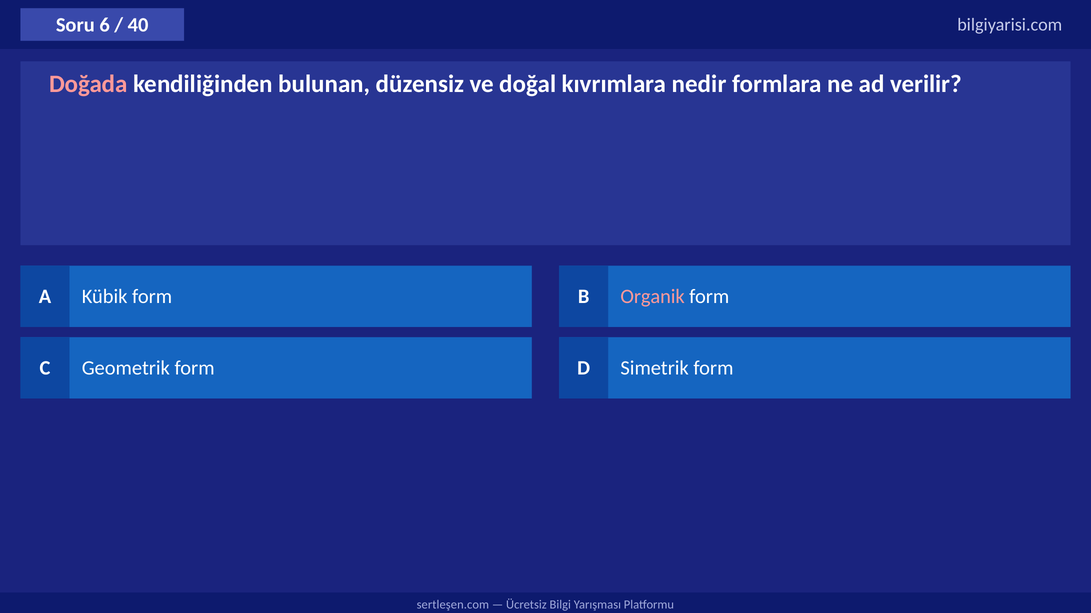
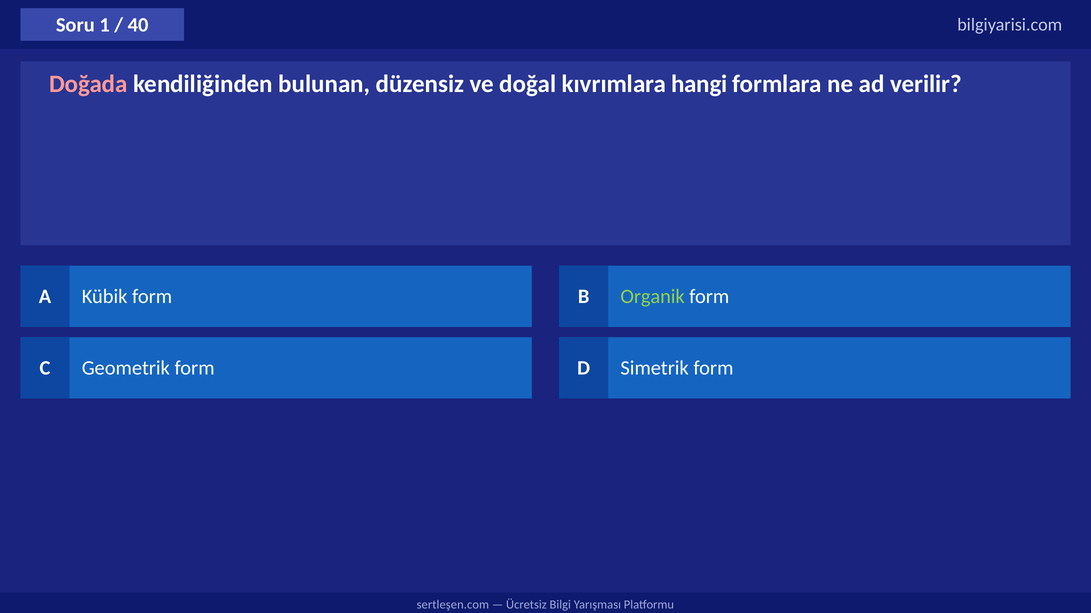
6: 6 -> 1
nedir: nedir -> hangi
Organik colour: pink -> light green
